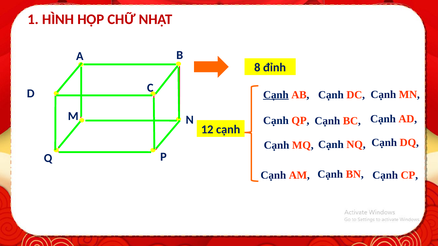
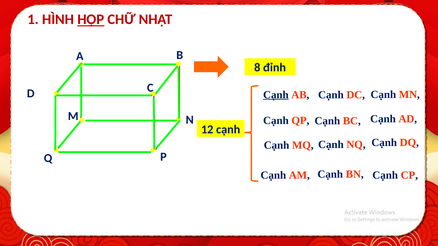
HỘP underline: none -> present
